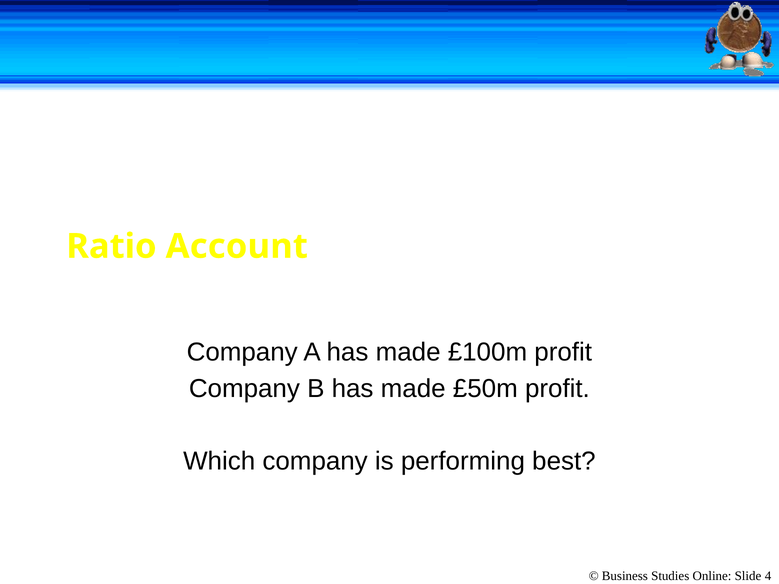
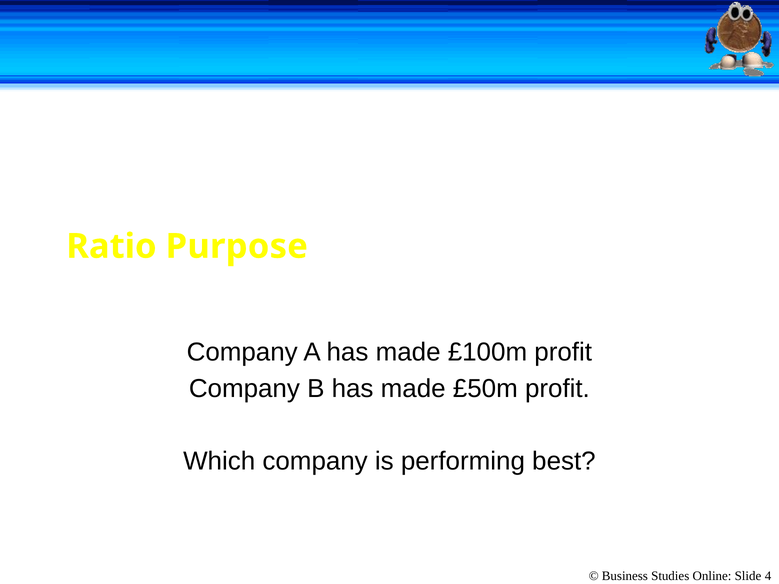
Account: Account -> Purpose
